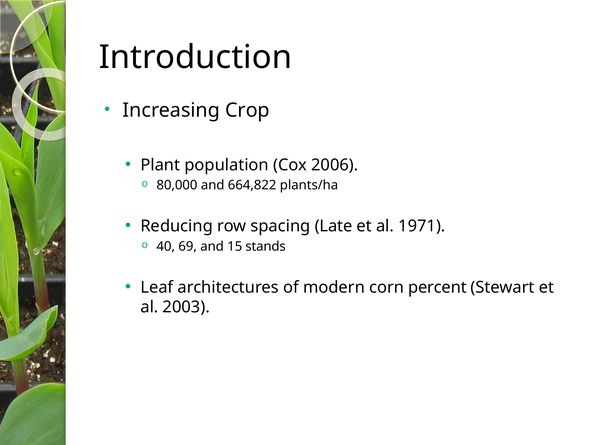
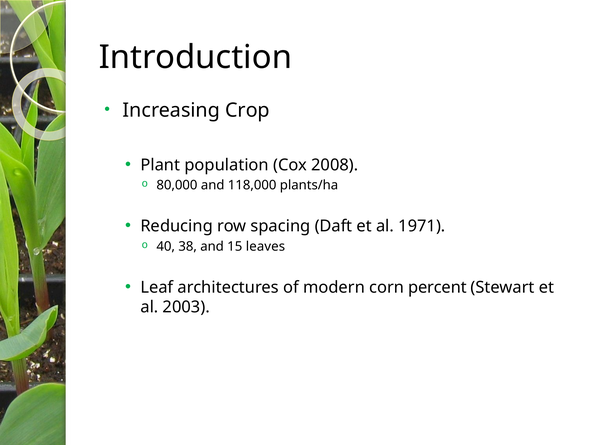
2006: 2006 -> 2008
664,822: 664,822 -> 118,000
Late: Late -> Daft
69: 69 -> 38
stands: stands -> leaves
